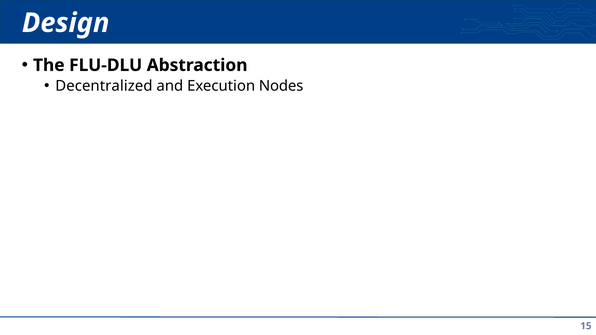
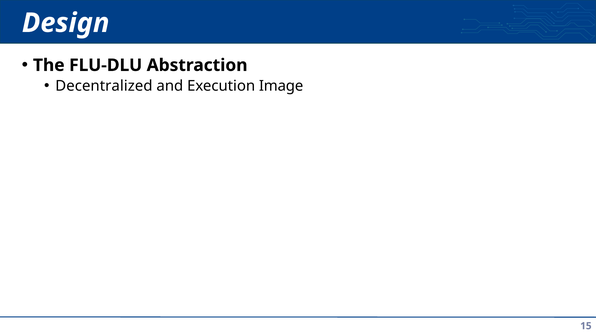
Nodes: Nodes -> Image
